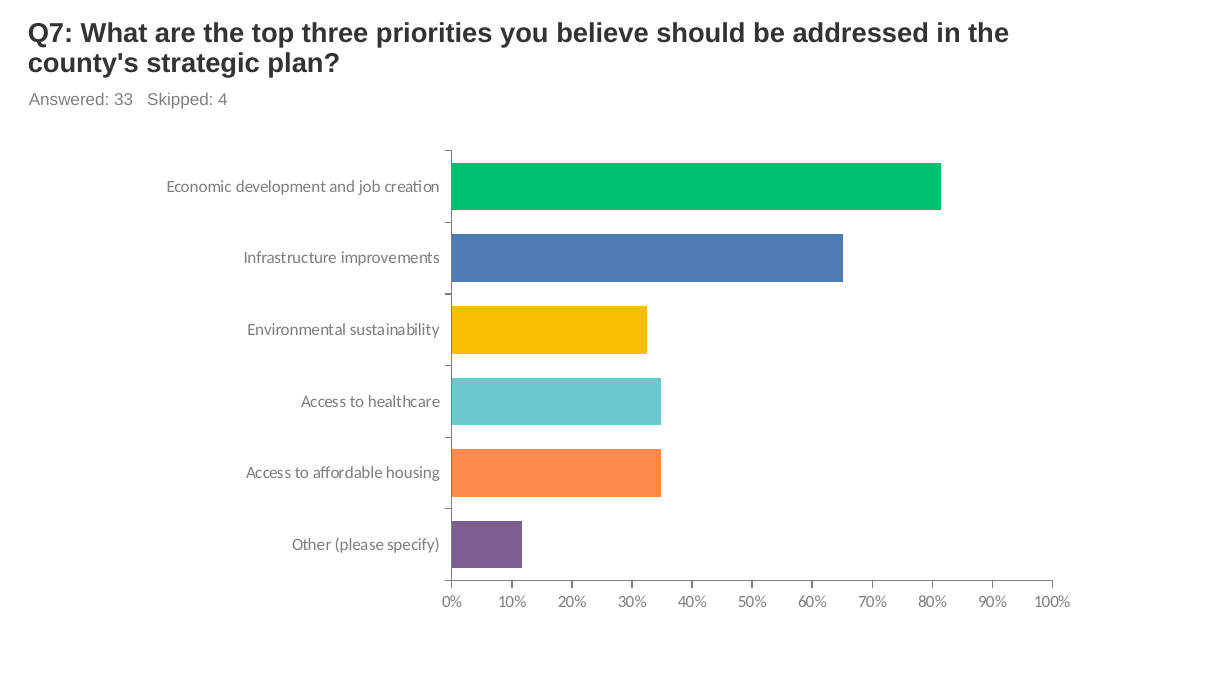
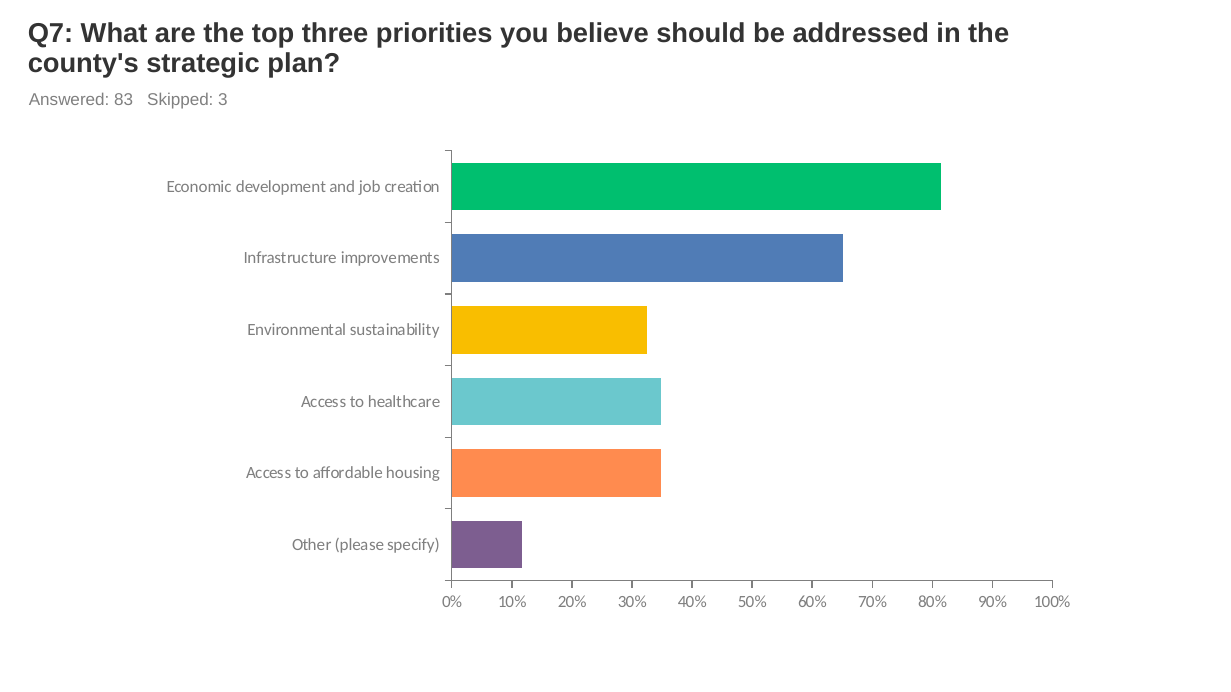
33: 33 -> 83
4: 4 -> 3
